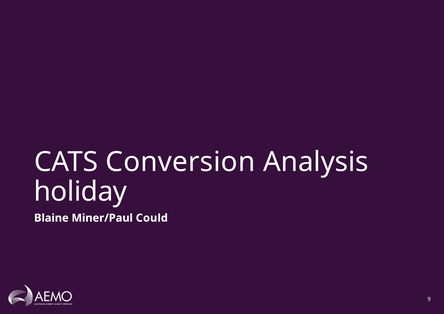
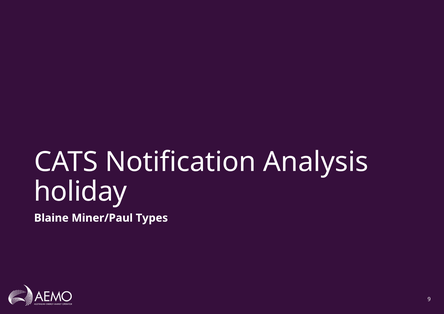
Conversion: Conversion -> Notification
Could: Could -> Types
